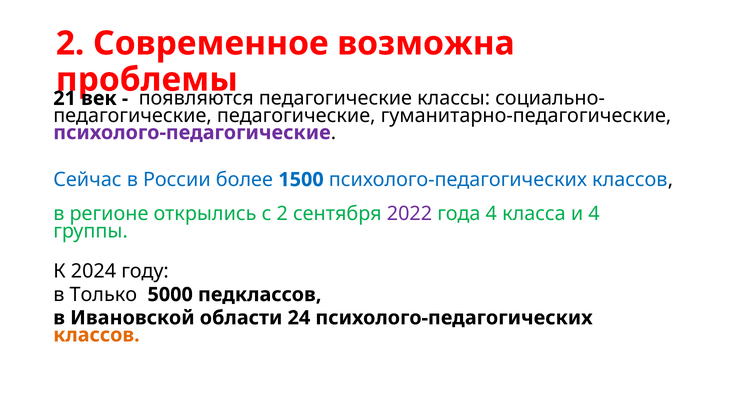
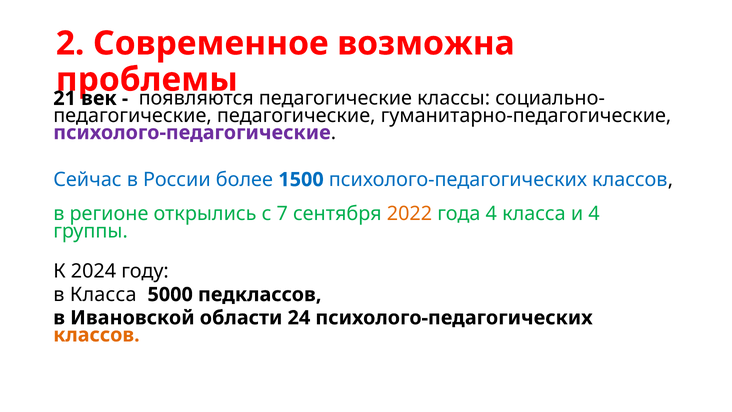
с 2: 2 -> 7
2022 colour: purple -> orange
в Только: Только -> Класса
